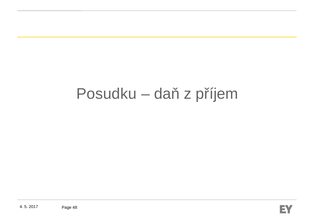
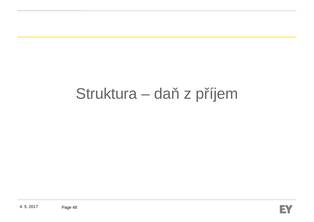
Posudku: Posudku -> Struktura
